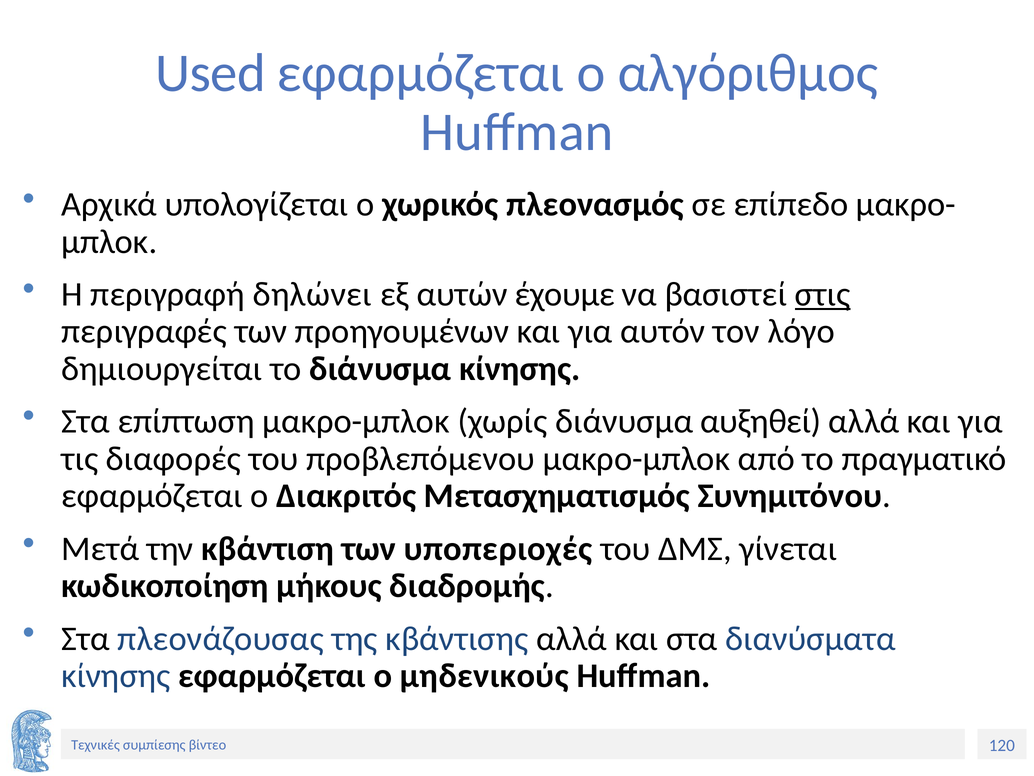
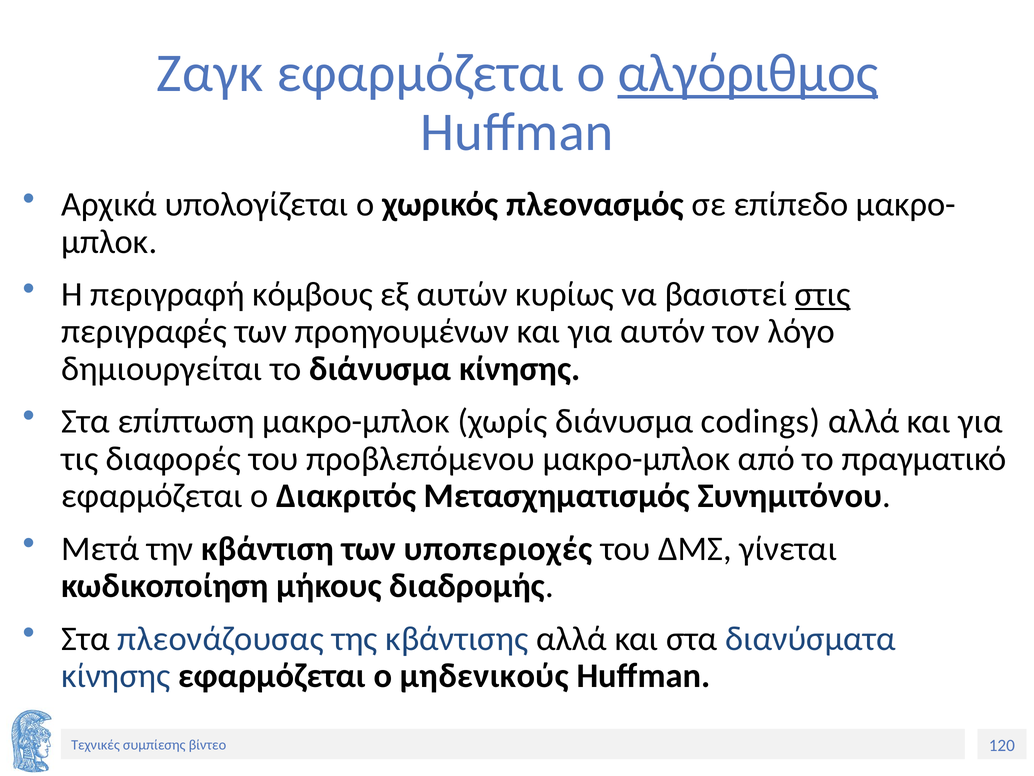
Used: Used -> Zαγκ
αλγόριθμος underline: none -> present
δηλώνει: δηλώνει -> κόμβους
έχουμε: έχουμε -> κυρίως
αυξηθεί: αυξηθεί -> codings
